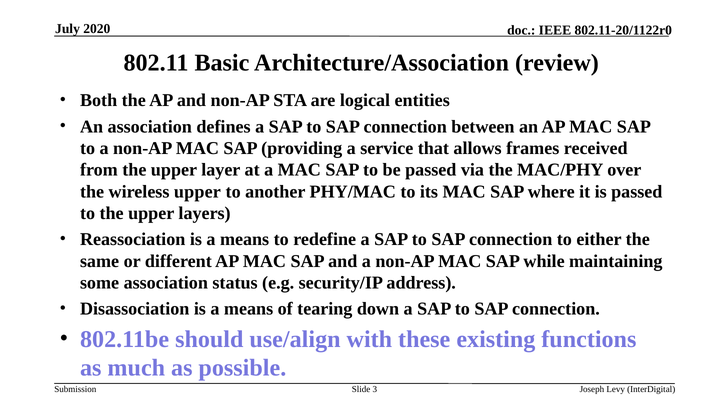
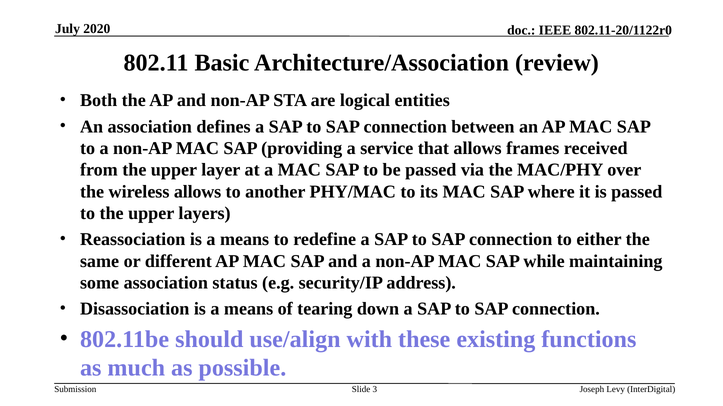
wireless upper: upper -> allows
